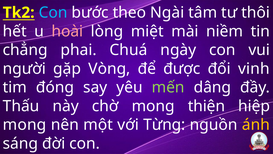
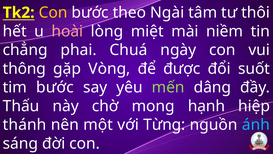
Con at (53, 13) colour: light blue -> yellow
người: người -> thông
vinh: vinh -> suốt
tim đóng: đóng -> bước
thiện: thiện -> hạnh
mong at (25, 124): mong -> thánh
ánh colour: yellow -> light blue
